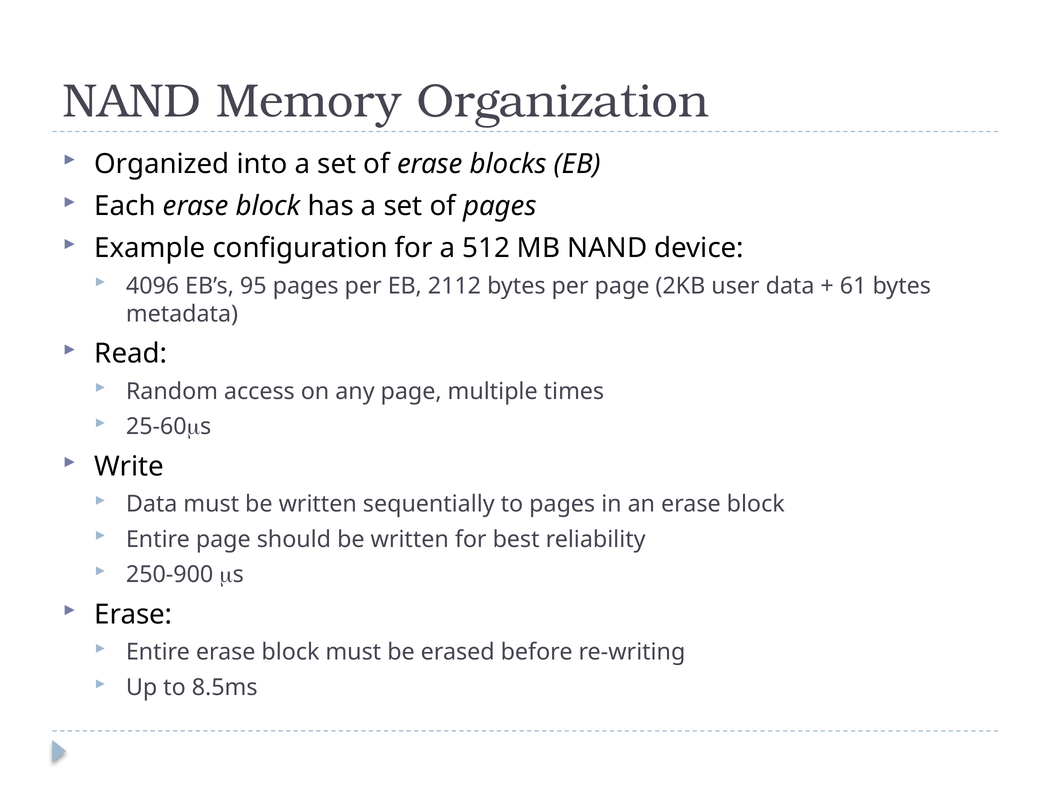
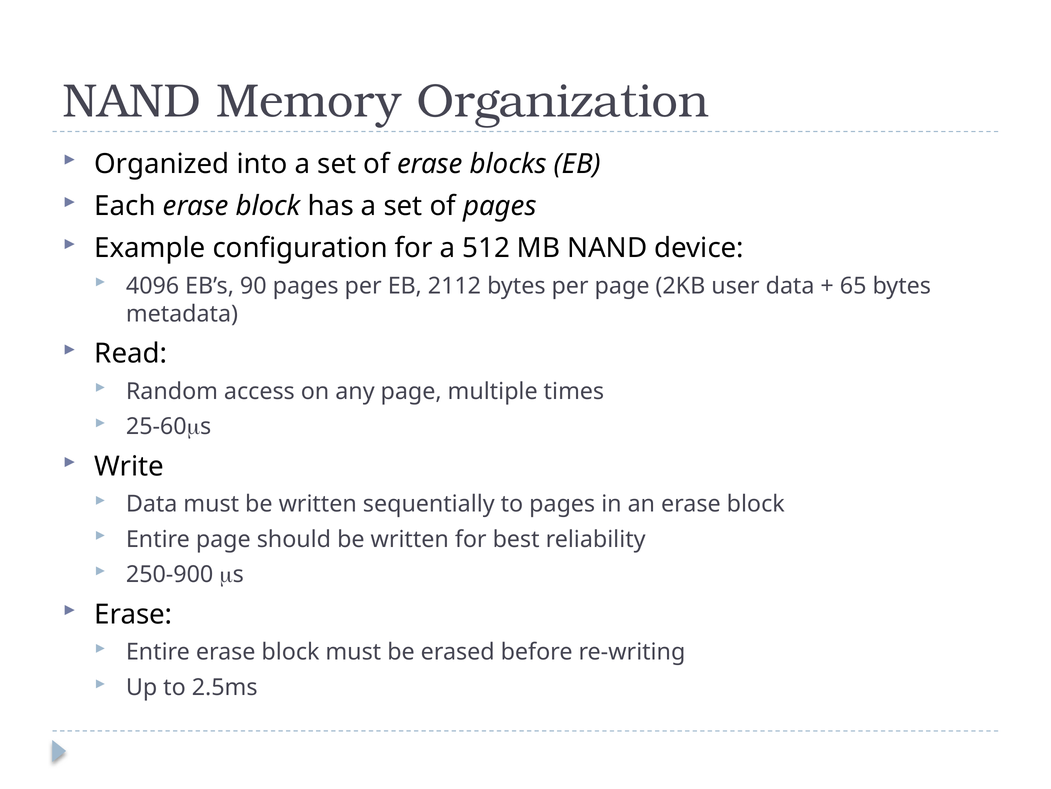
95: 95 -> 90
61: 61 -> 65
8.5ms: 8.5ms -> 2.5ms
